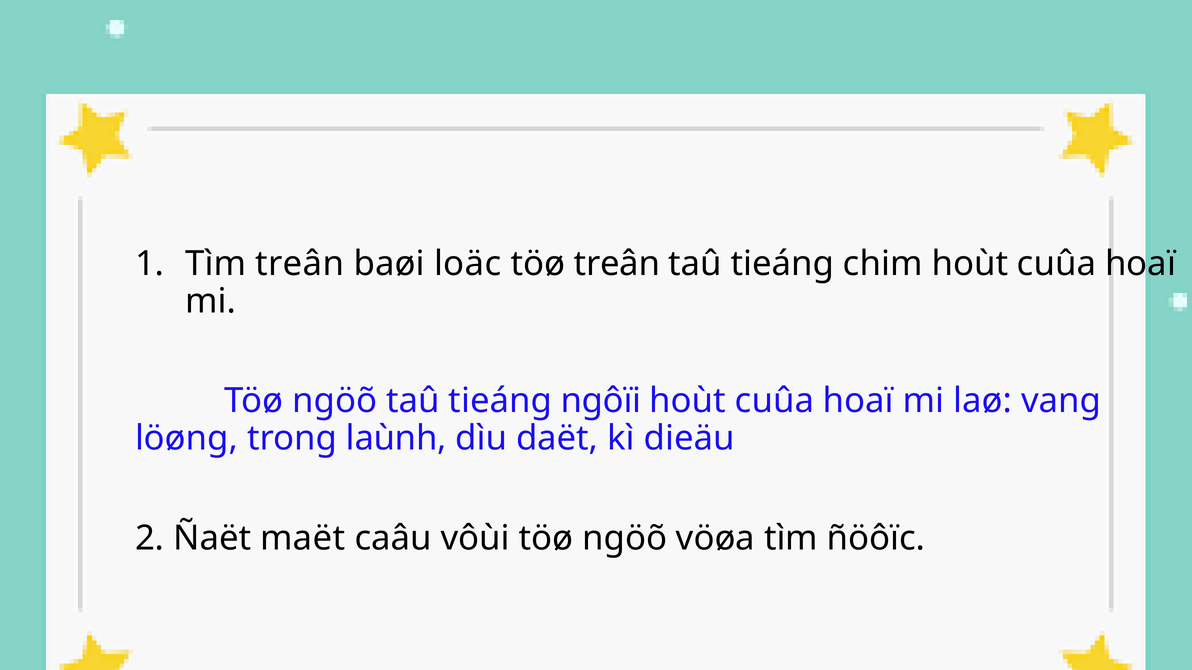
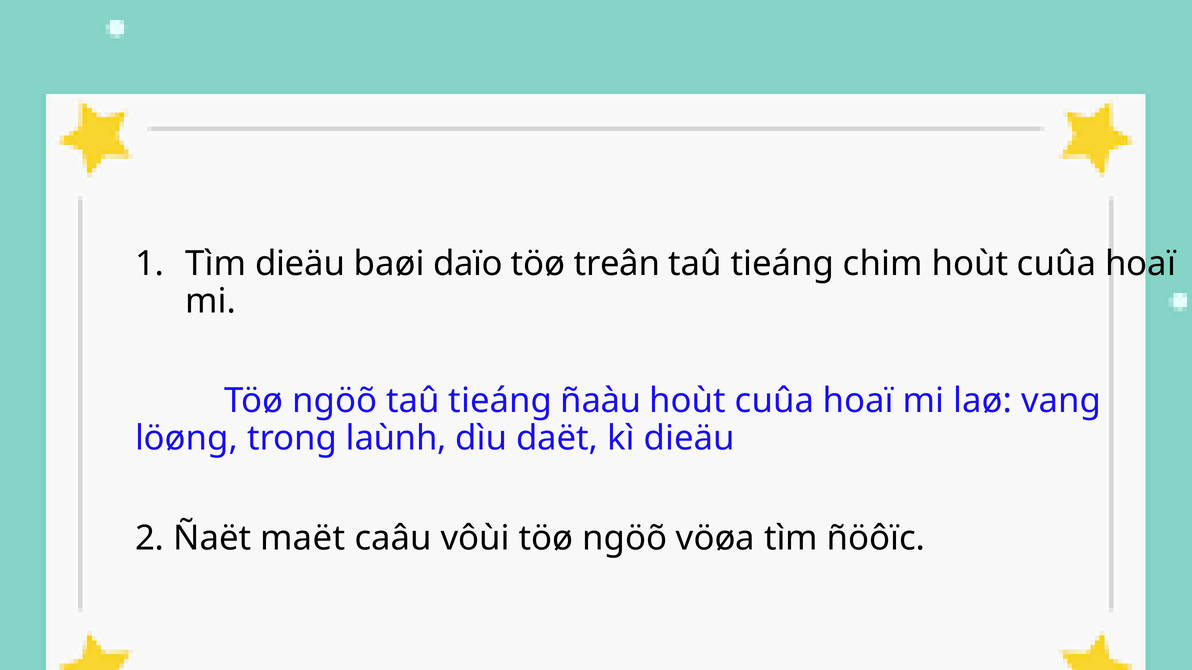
Tìm treân: treân -> dieäu
loäc: loäc -> daïo
ngôïi: ngôïi -> ñaàu
